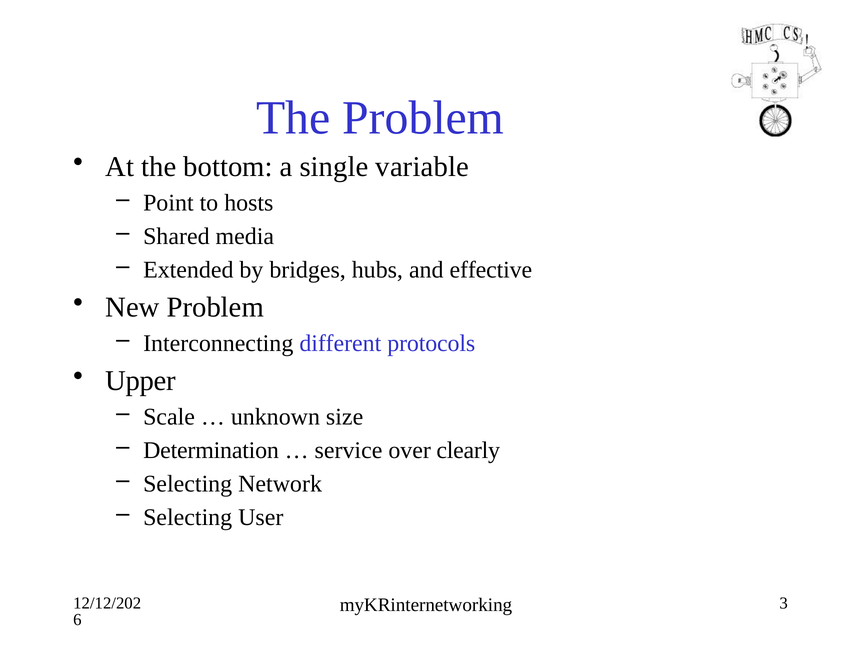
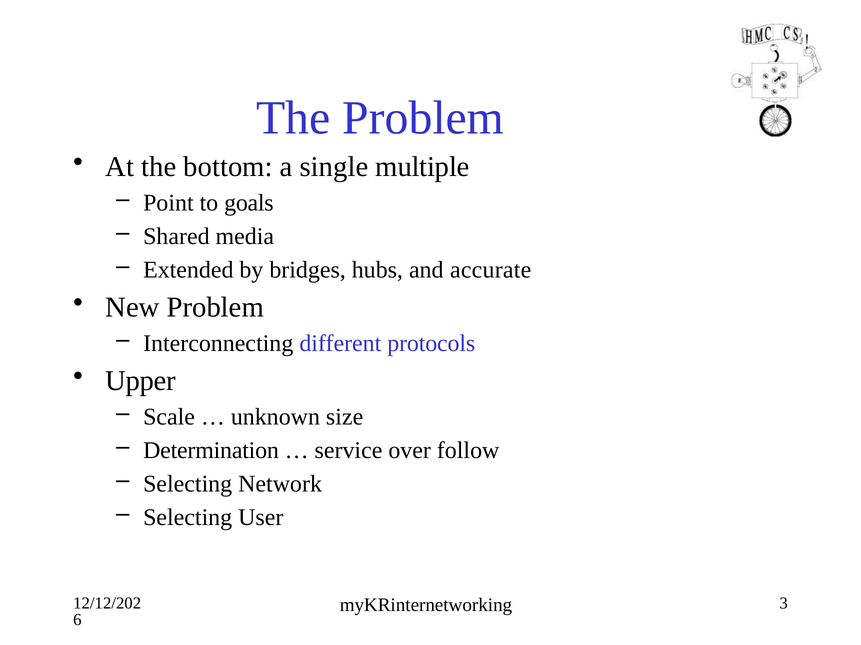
variable: variable -> multiple
hosts: hosts -> goals
effective: effective -> accurate
clearly: clearly -> follow
